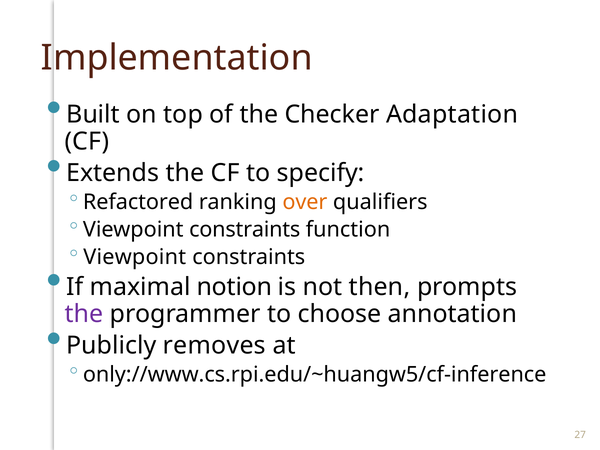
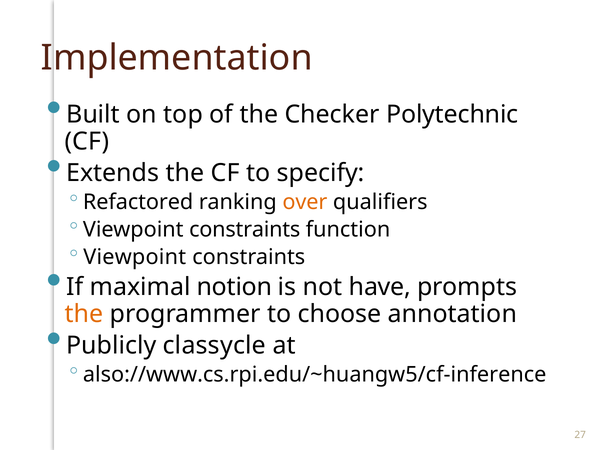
Adaptation: Adaptation -> Polytechnic
then: then -> have
the at (84, 314) colour: purple -> orange
removes: removes -> classycle
only://www.cs.rpi.edu/~huangw5/cf-inference: only://www.cs.rpi.edu/~huangw5/cf-inference -> also://www.cs.rpi.edu/~huangw5/cf-inference
